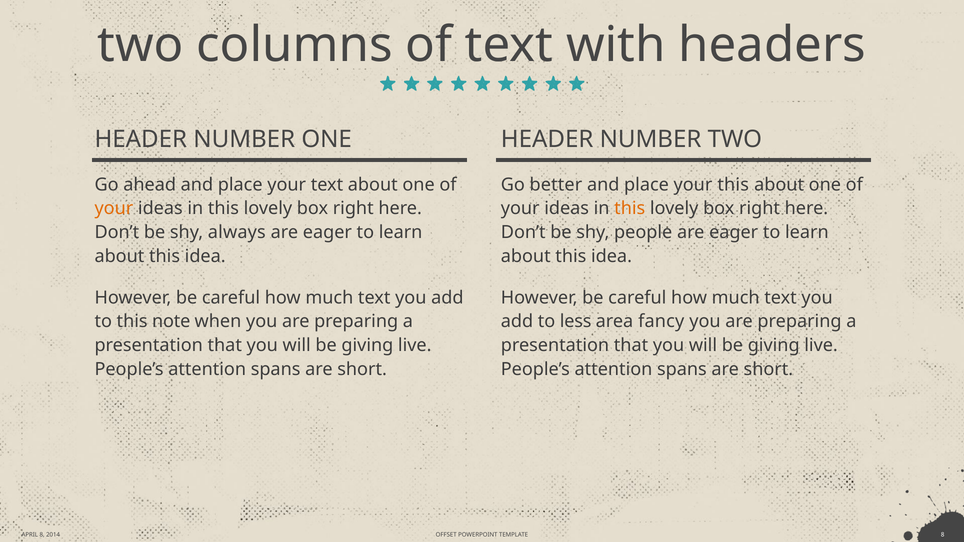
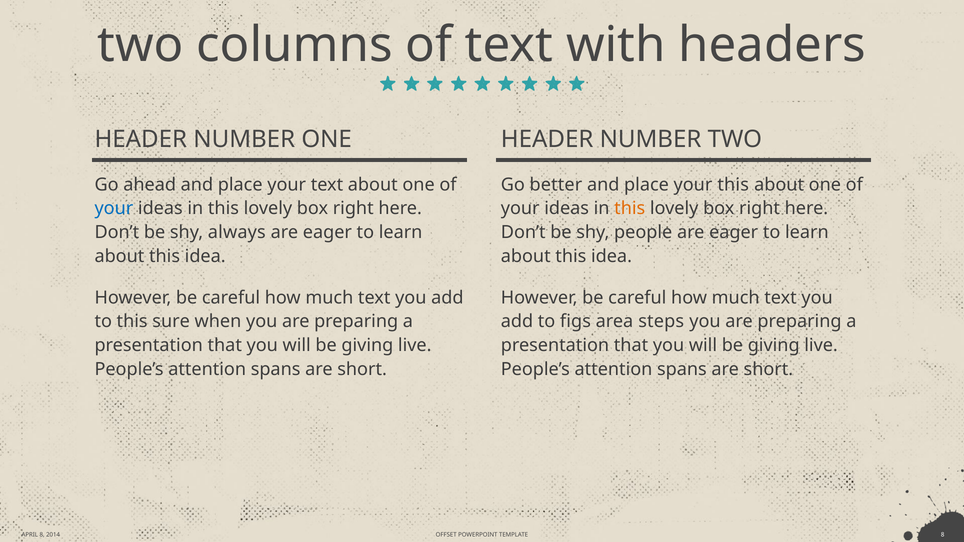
your at (114, 209) colour: orange -> blue
note: note -> sure
less: less -> figs
fancy: fancy -> steps
